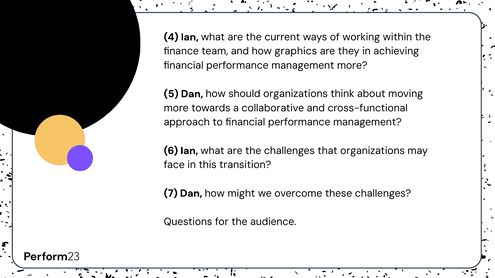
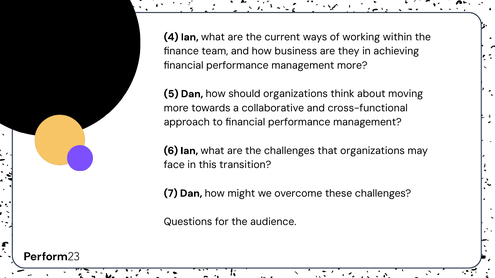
graphics: graphics -> business
